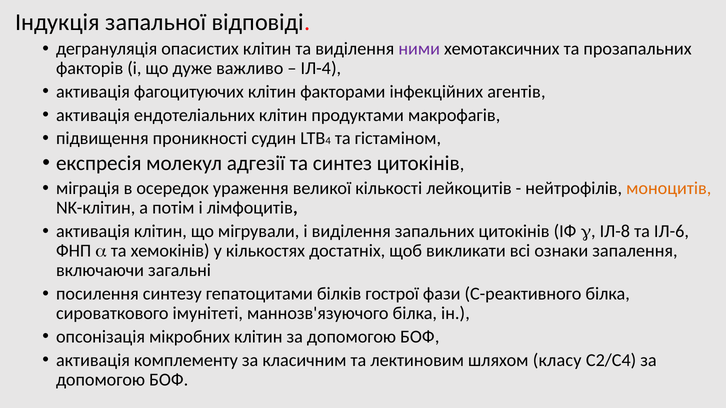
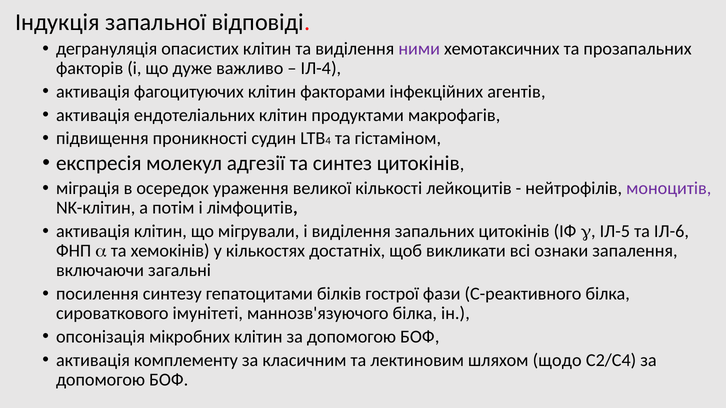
моноцитів colour: orange -> purple
ІЛ-8: ІЛ-8 -> ІЛ-5
класу: класу -> щодо
